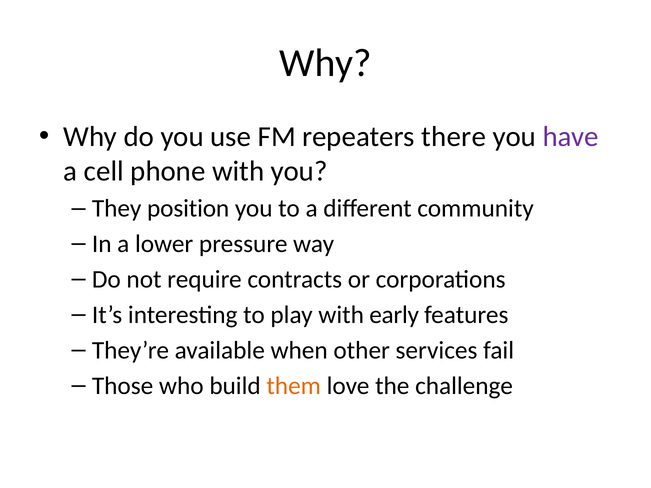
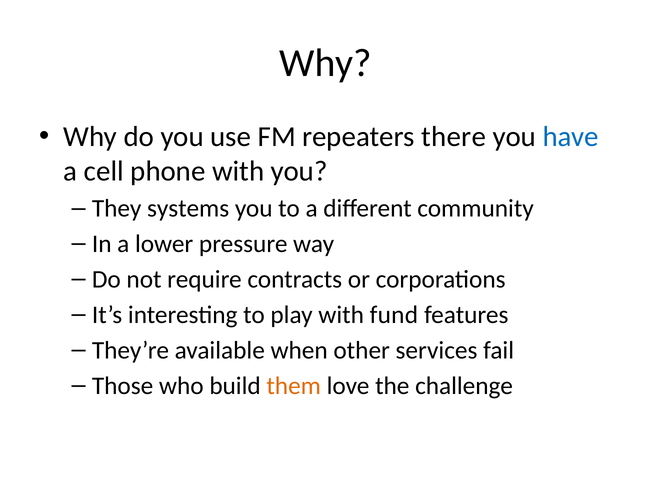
have colour: purple -> blue
position: position -> systems
early: early -> fund
